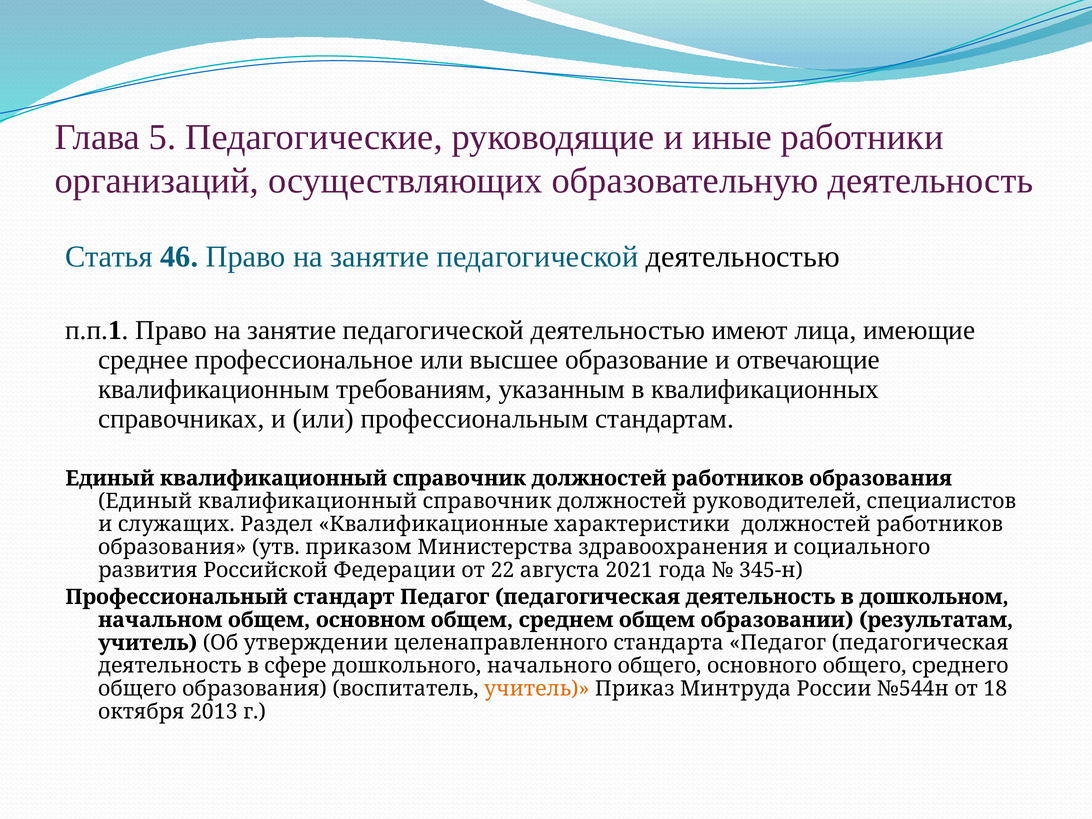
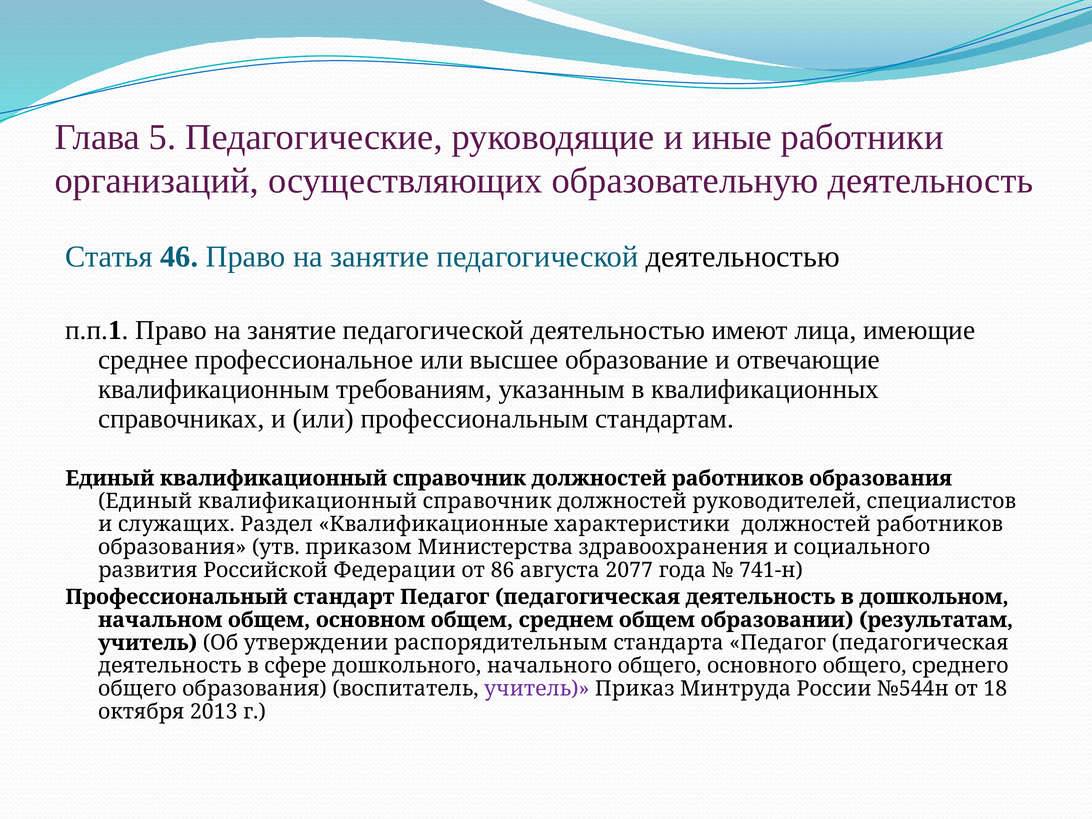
22: 22 -> 86
2021: 2021 -> 2077
345-н: 345-н -> 741-н
целенаправленного: целенаправленного -> распорядительным
учитель at (537, 689) colour: orange -> purple
